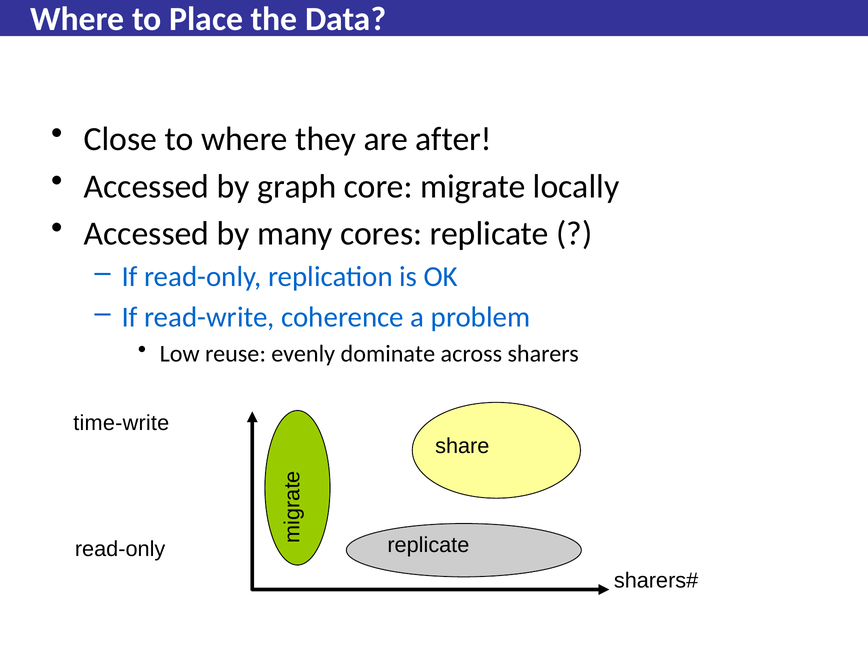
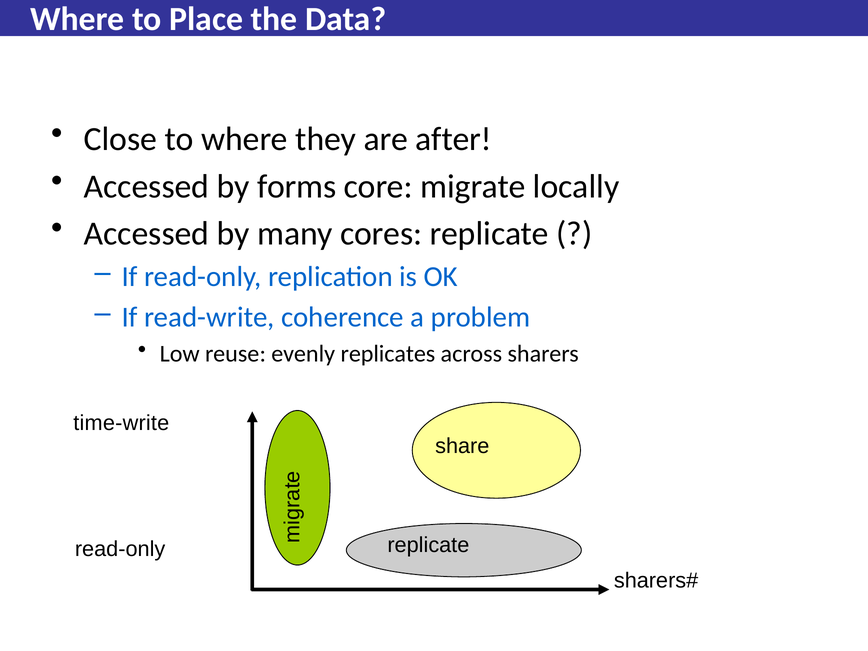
graph: graph -> forms
dominate: dominate -> replicates
